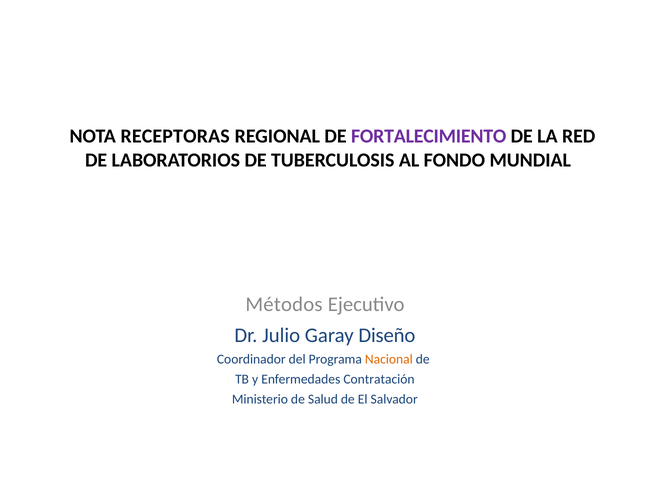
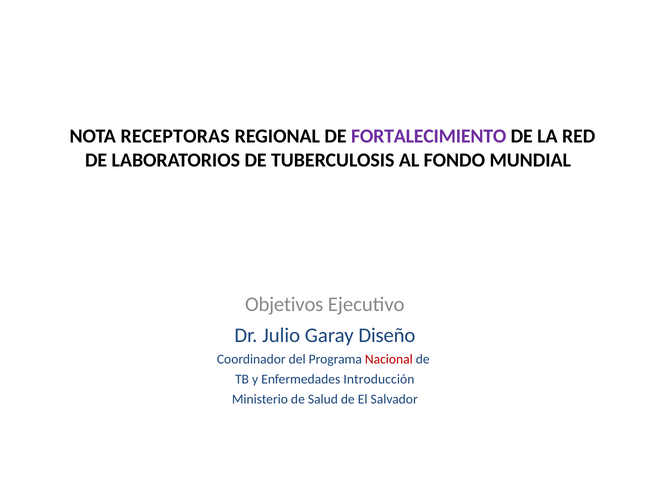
Métodos: Métodos -> Objetivos
Nacional colour: orange -> red
Contratación: Contratación -> Introducción
